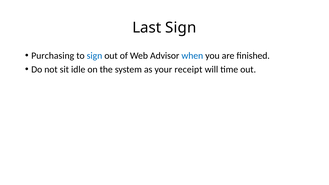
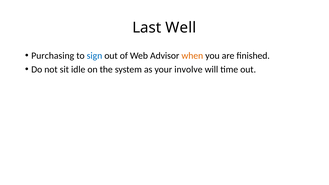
Last Sign: Sign -> Well
when colour: blue -> orange
receipt: receipt -> involve
